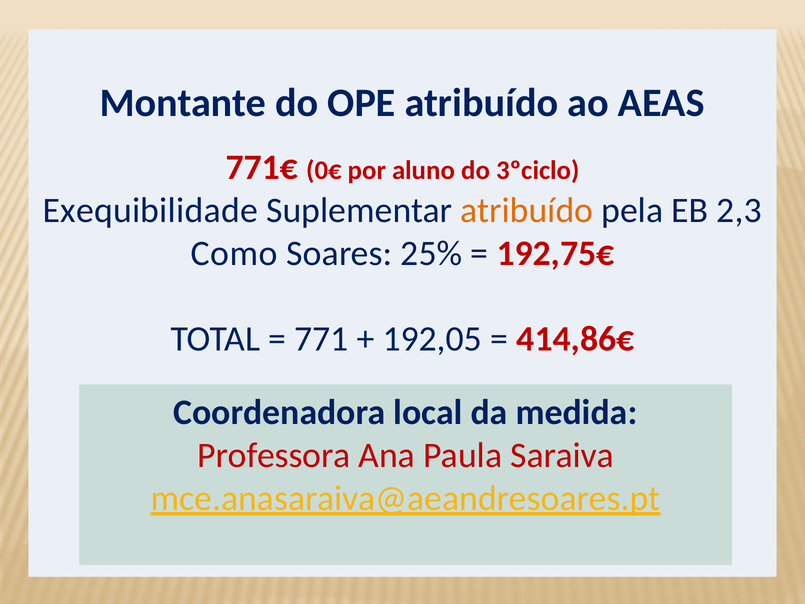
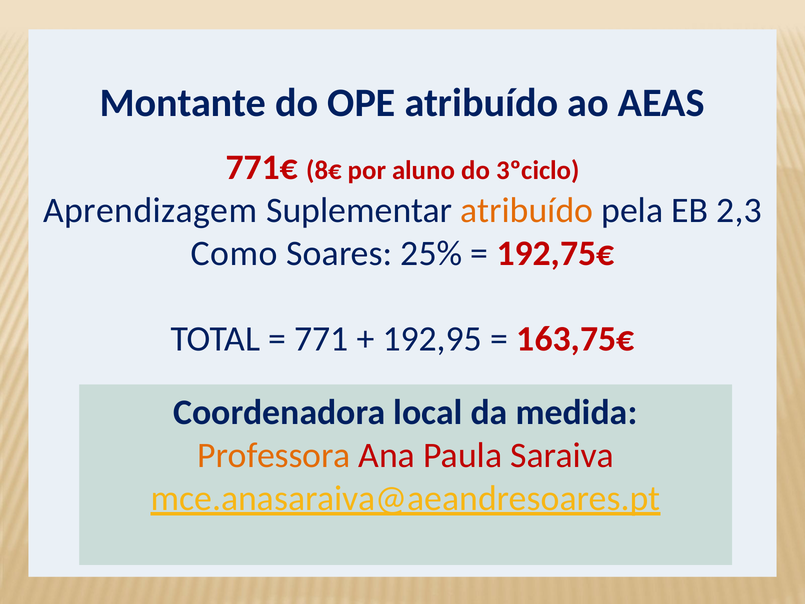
0€: 0€ -> 8€
Exequibilidade: Exequibilidade -> Aprendizagem
192,05: 192,05 -> 192,95
414,86€: 414,86€ -> 163,75€
Professora colour: red -> orange
